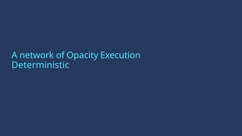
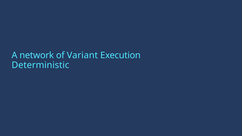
Opacity: Opacity -> Variant
